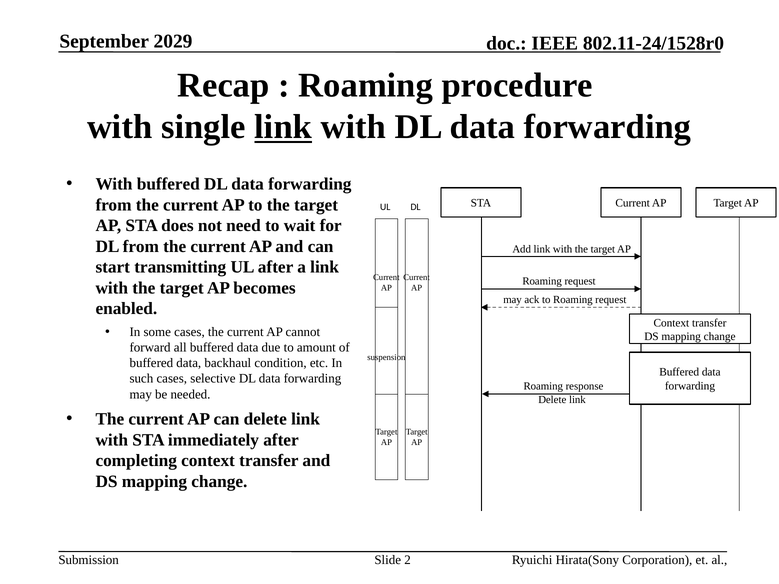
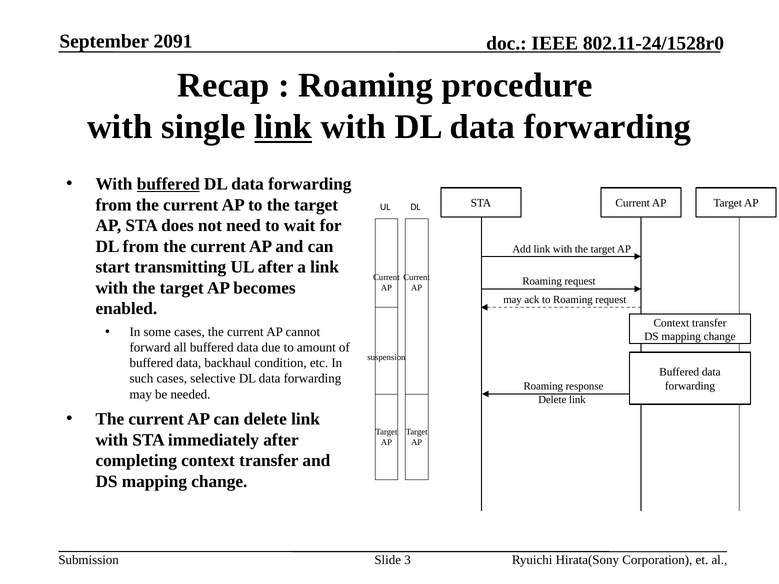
2029: 2029 -> 2091
buffered at (168, 184) underline: none -> present
2: 2 -> 3
